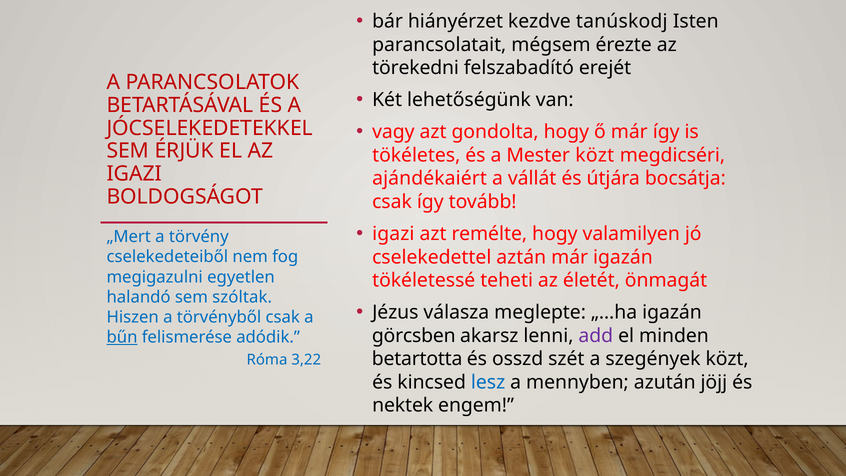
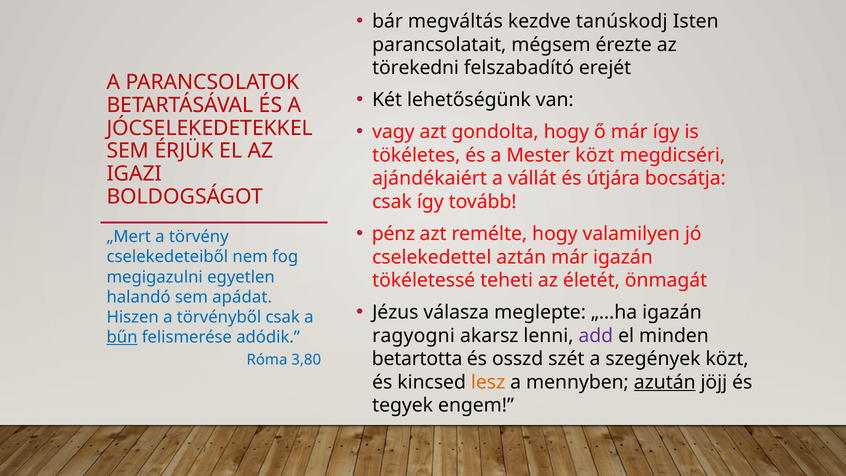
hiányérzet: hiányérzet -> megváltás
igazi at (393, 234): igazi -> pénz
szóltak: szóltak -> apádat
görcsben: görcsben -> ragyogni
3,22: 3,22 -> 3,80
lesz colour: blue -> orange
azután underline: none -> present
nektek: nektek -> tegyek
